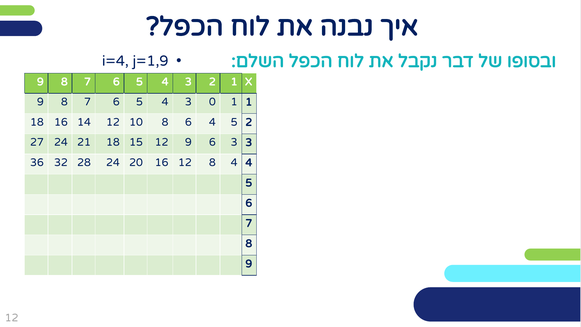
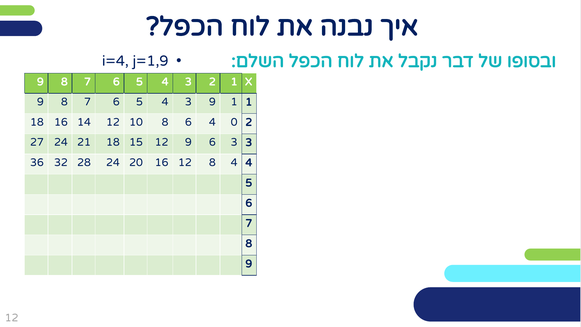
3 0: 0 -> 9
6 4 5: 5 -> 0
